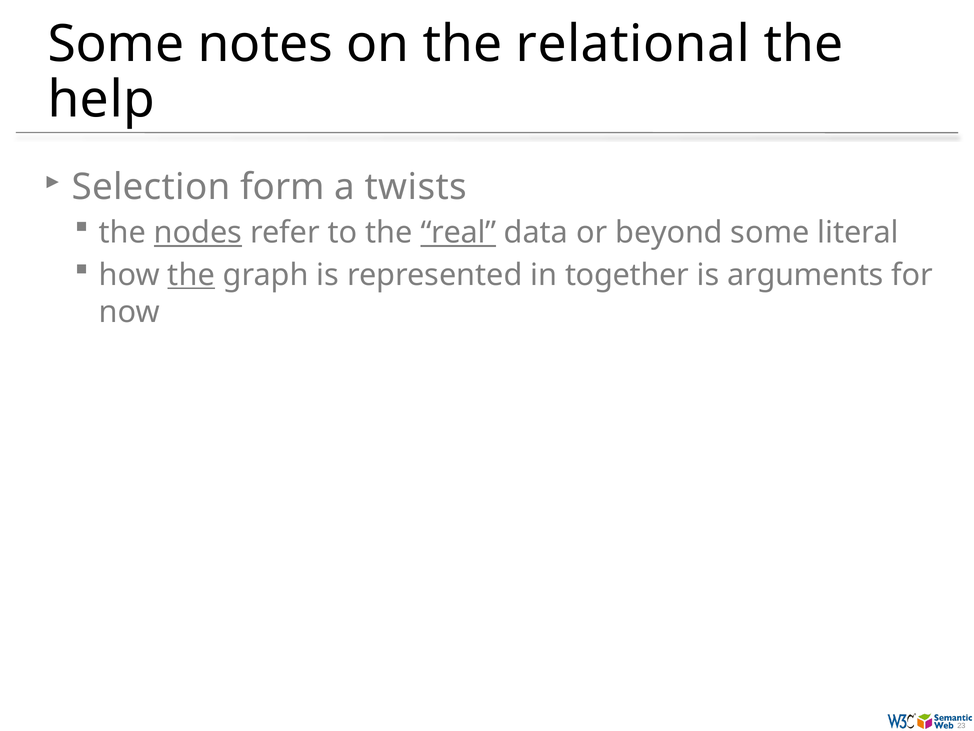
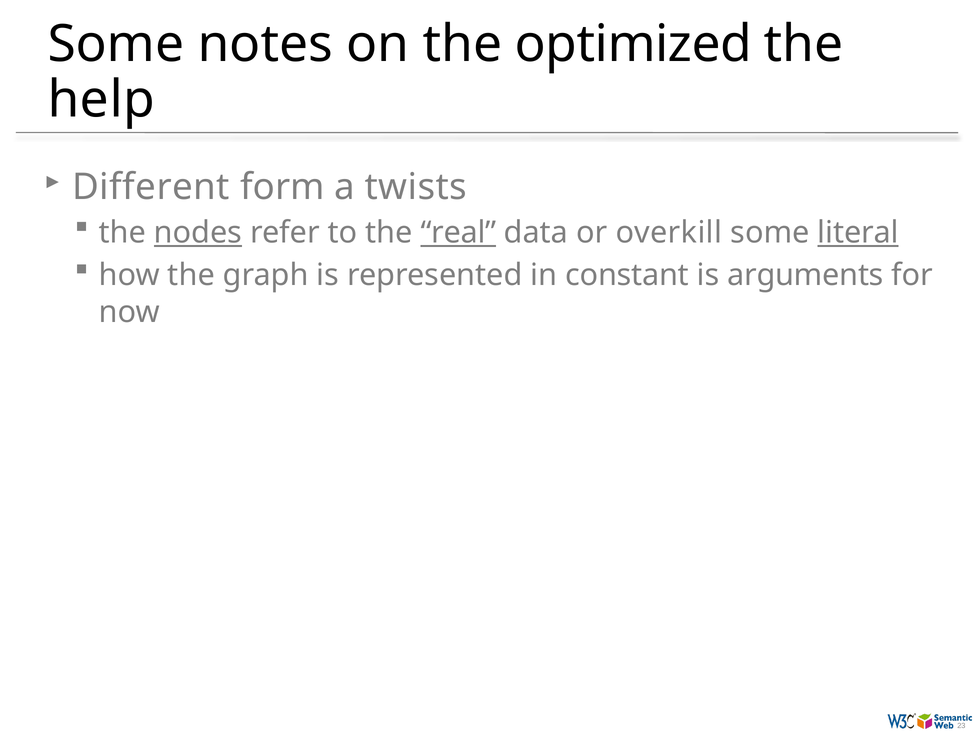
relational: relational -> optimized
Selection: Selection -> Different
beyond: beyond -> overkill
literal underline: none -> present
the at (191, 275) underline: present -> none
together: together -> constant
